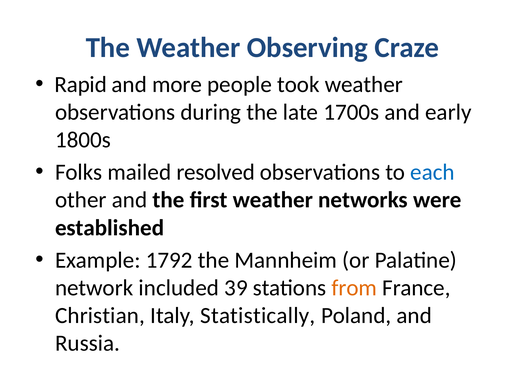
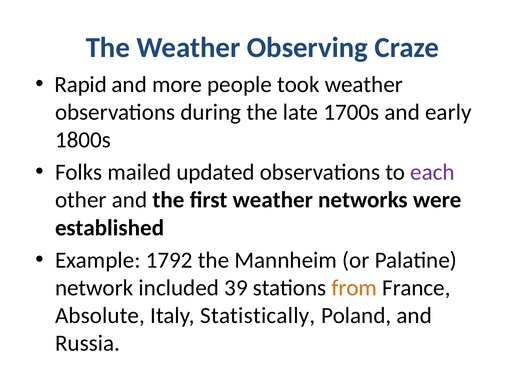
resolved: resolved -> updated
each colour: blue -> purple
Christian: Christian -> Absolute
